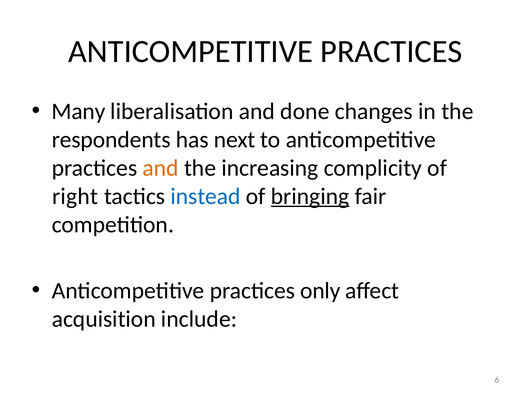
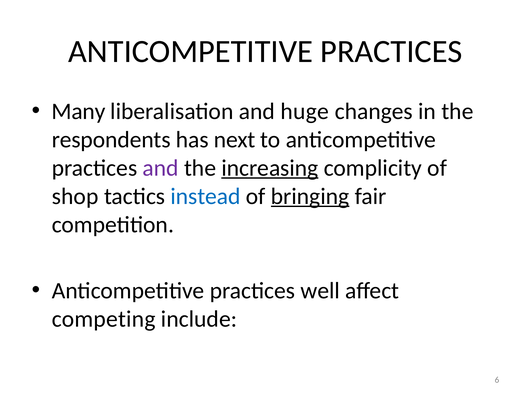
done: done -> huge
and at (161, 168) colour: orange -> purple
increasing underline: none -> present
right: right -> shop
only: only -> well
acquisition: acquisition -> competing
